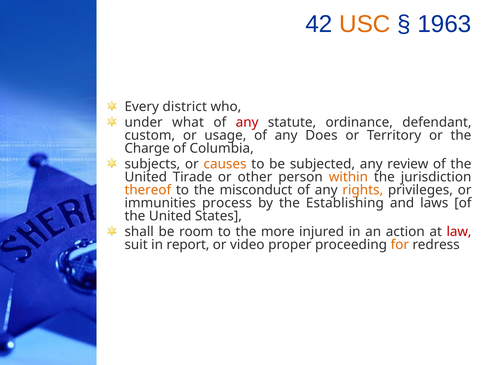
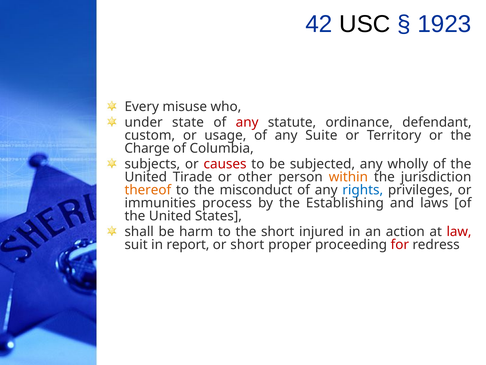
USC colour: orange -> black
1963: 1963 -> 1923
district: district -> misuse
what: what -> state
Does: Does -> Suite
causes colour: orange -> red
review: review -> wholly
rights colour: orange -> blue
room: room -> harm
the more: more -> short
or video: video -> short
for colour: orange -> red
